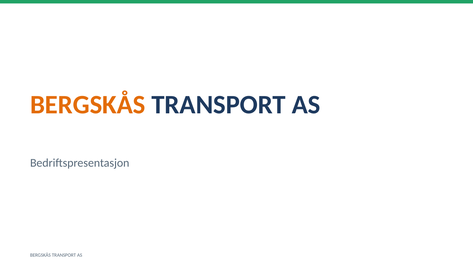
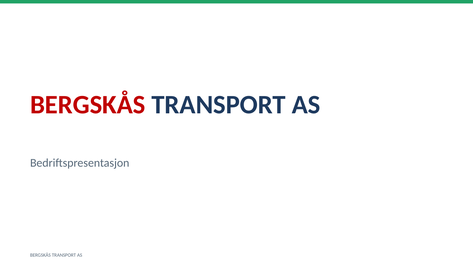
BERGSKÅS at (88, 105) colour: orange -> red
